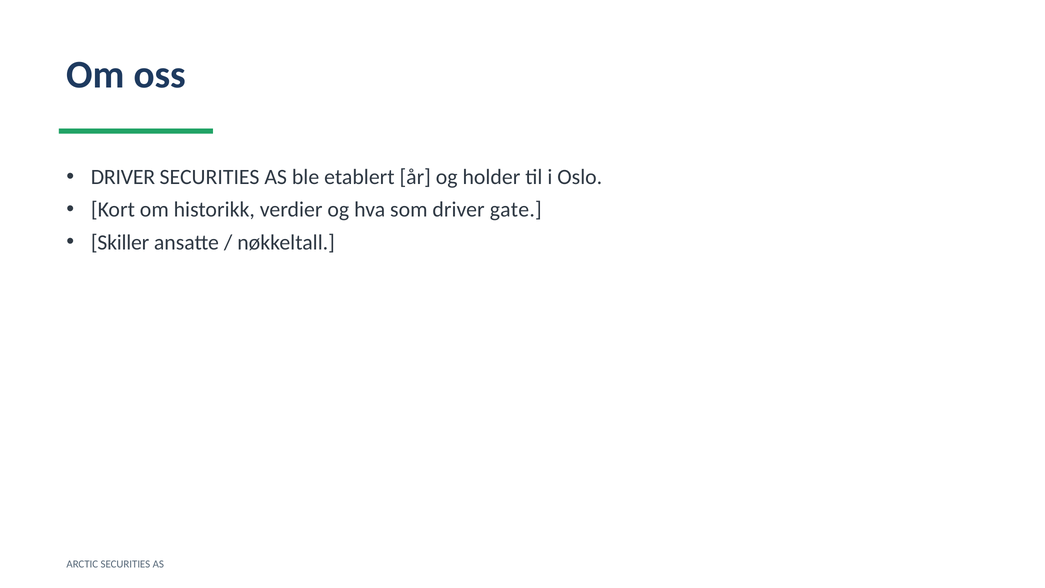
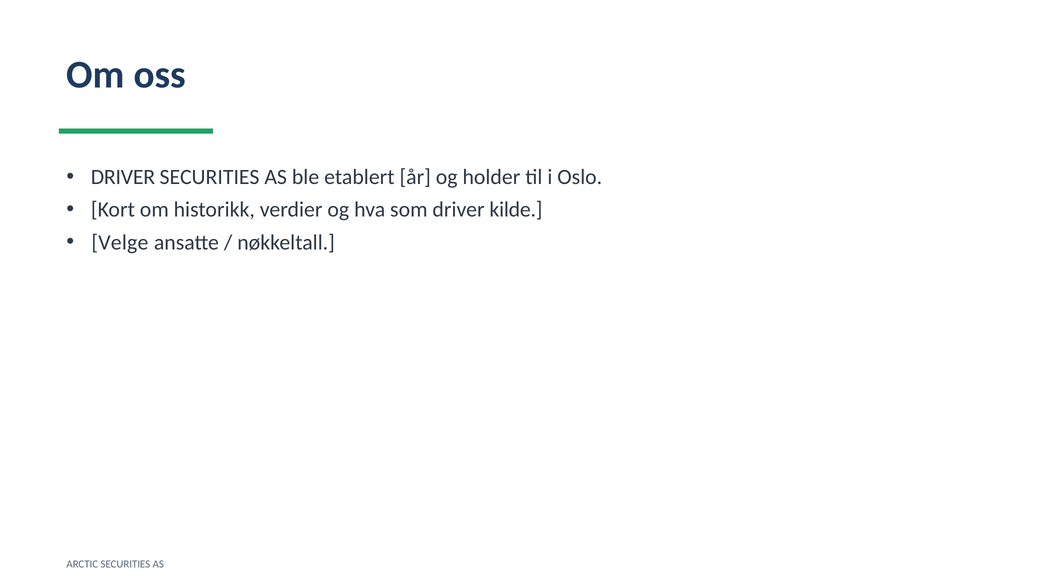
gate: gate -> kilde
Skiller: Skiller -> Velge
